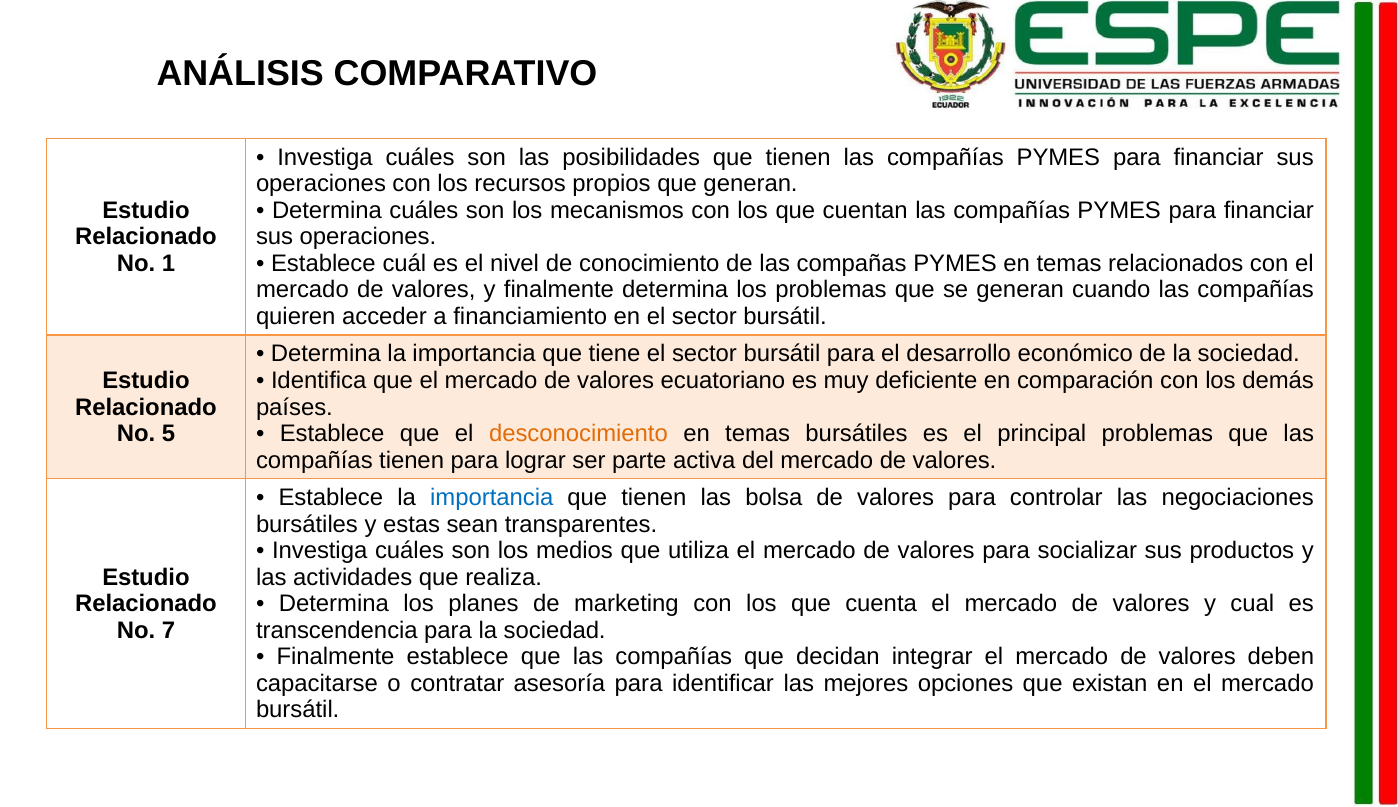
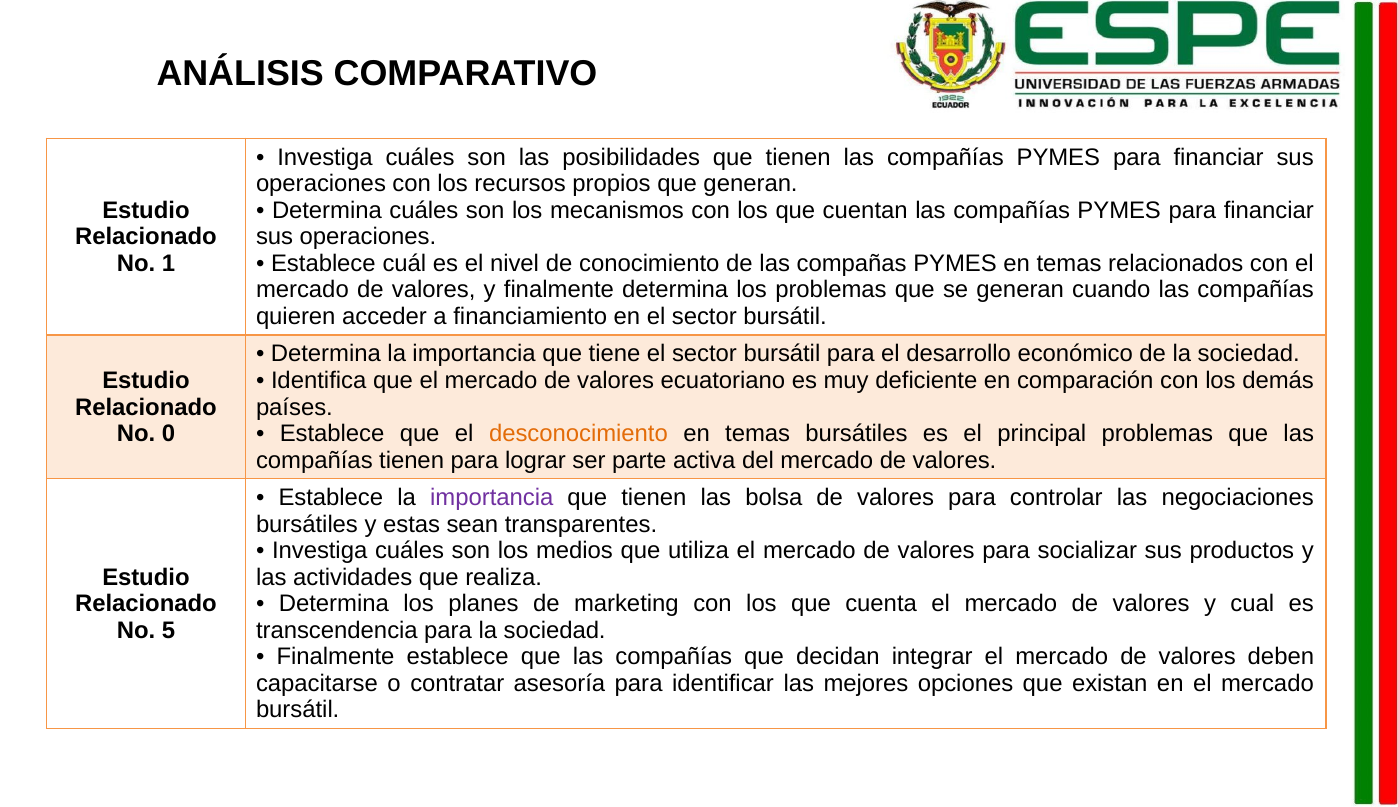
5: 5 -> 0
importancia at (492, 498) colour: blue -> purple
7: 7 -> 5
